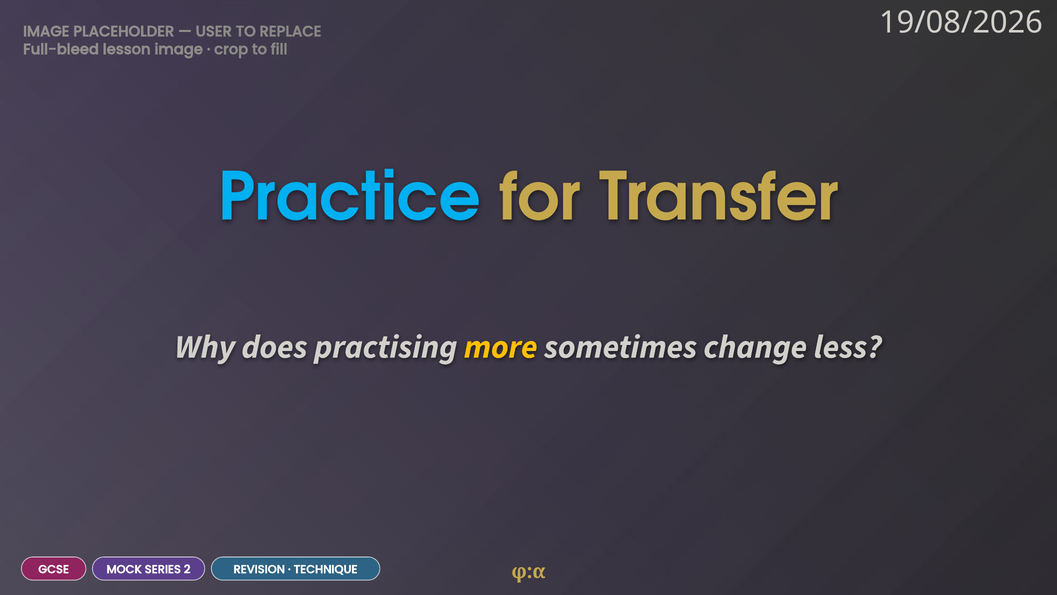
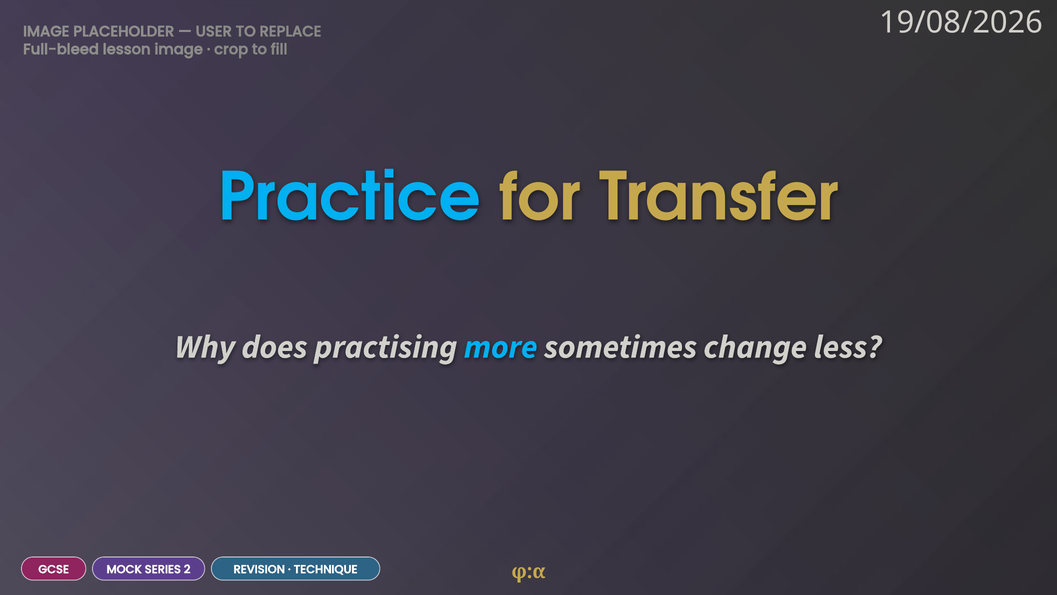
more colour: yellow -> light blue
